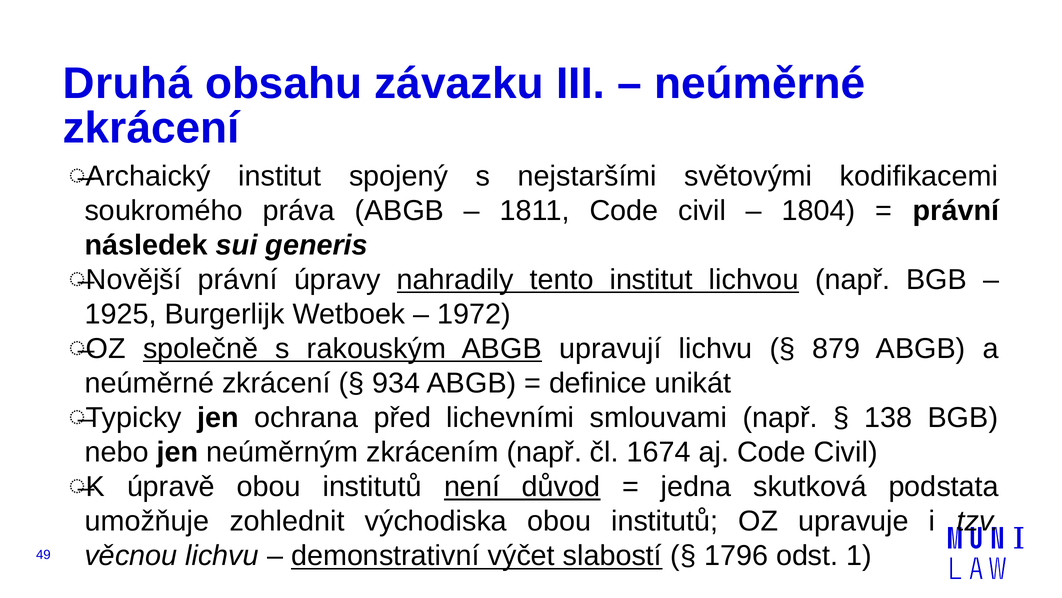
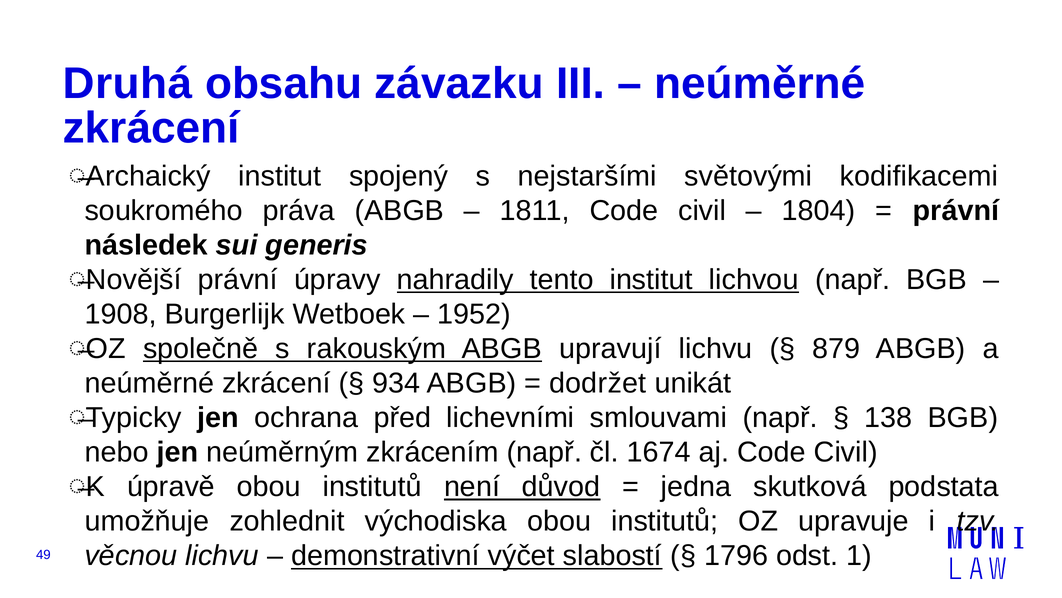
1925: 1925 -> 1908
1972: 1972 -> 1952
definice: definice -> dodržet
